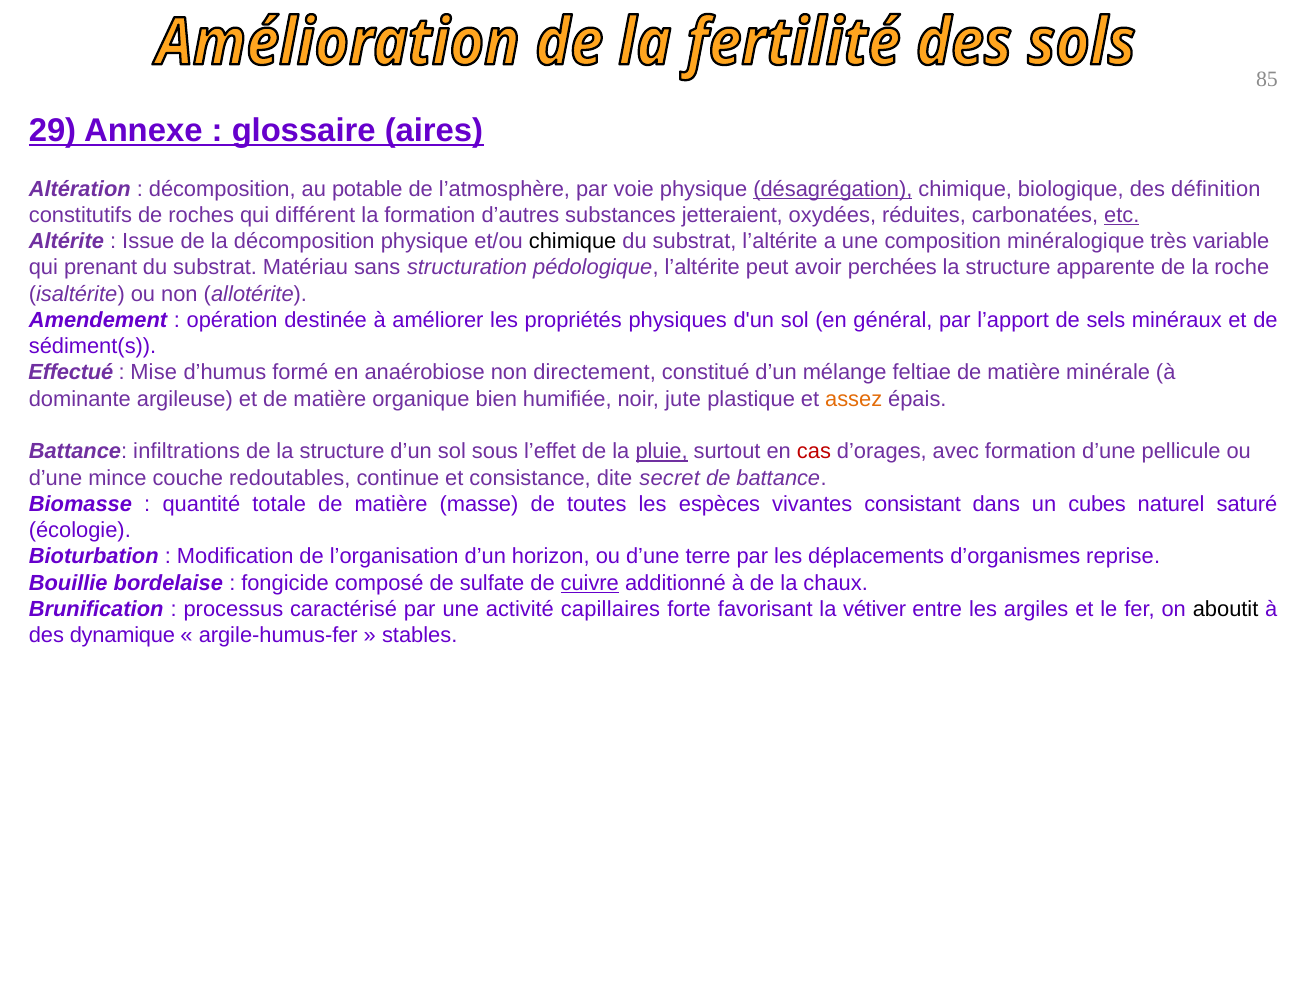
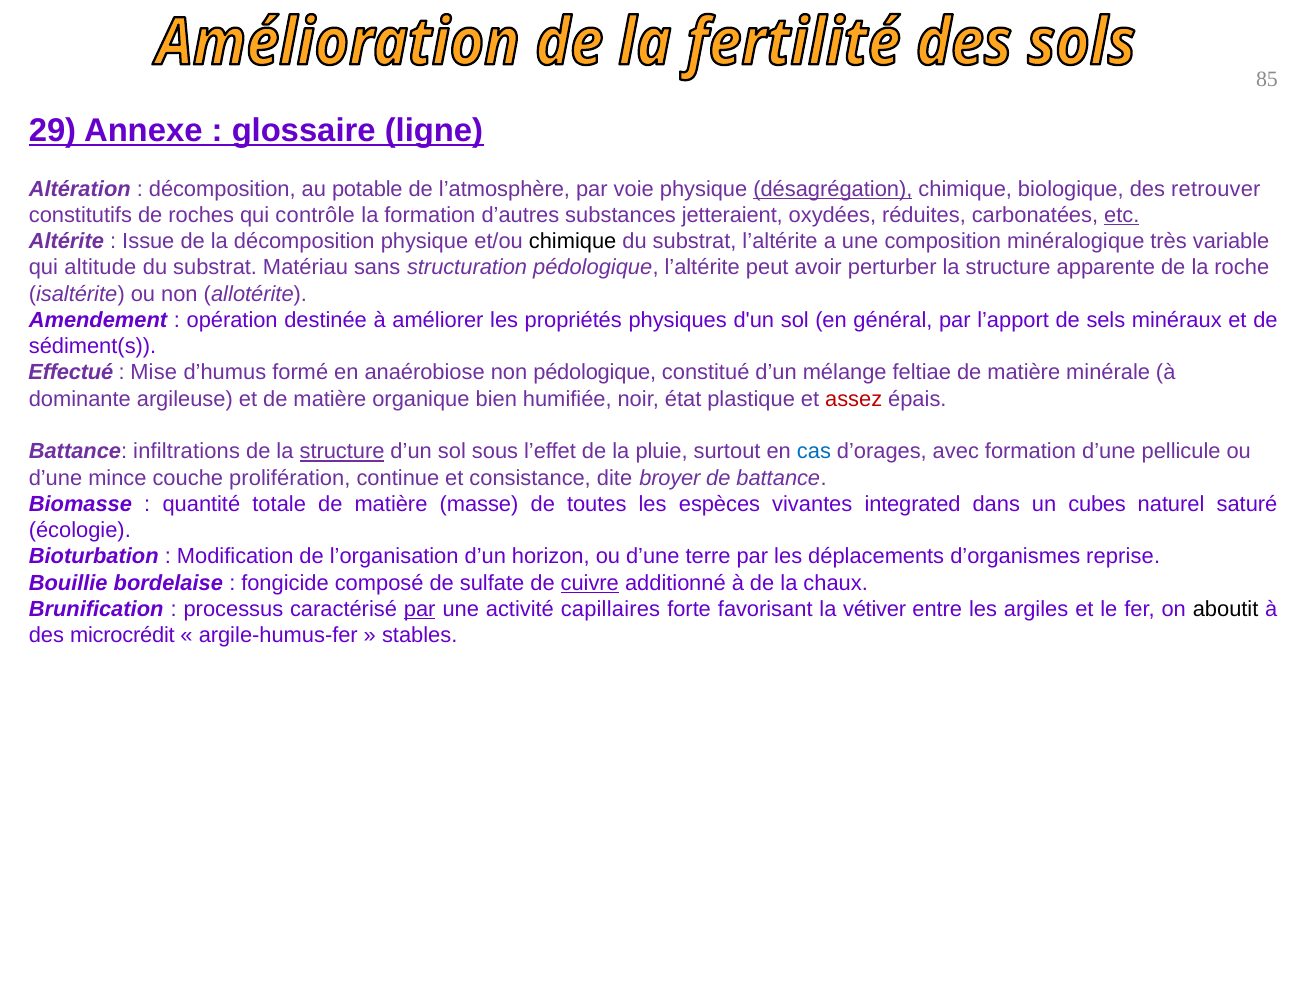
aires: aires -> ligne
définition: définition -> retrouver
différent: différent -> contrôle
prenant: prenant -> altitude
perchées: perchées -> perturber
non directement: directement -> pédologique
jute: jute -> état
assez colour: orange -> red
structure at (342, 451) underline: none -> present
pluie underline: present -> none
cas colour: red -> blue
redoutables: redoutables -> prolifération
secret: secret -> broyer
consistant: consistant -> integrated
par at (420, 609) underline: none -> present
dynamique: dynamique -> microcrédit
